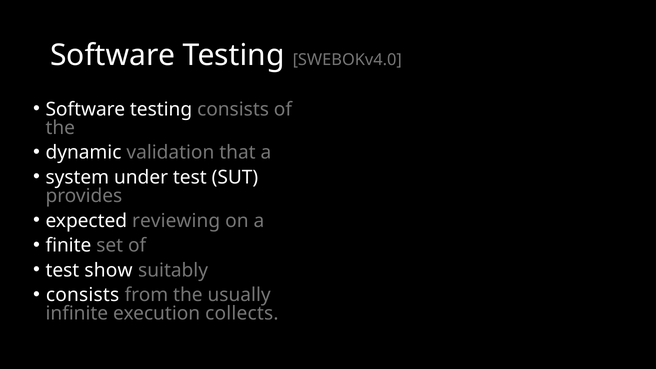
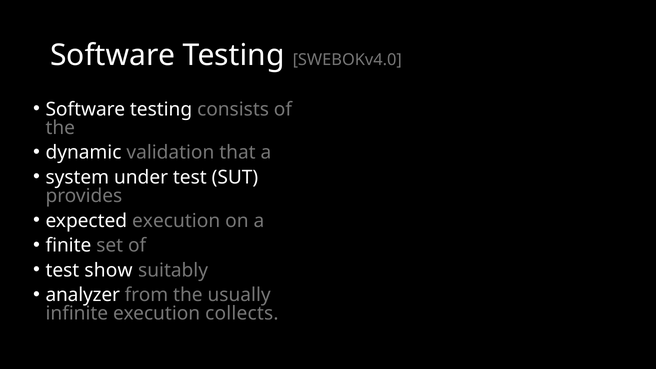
expected reviewing: reviewing -> execution
consists at (83, 295): consists -> analyzer
